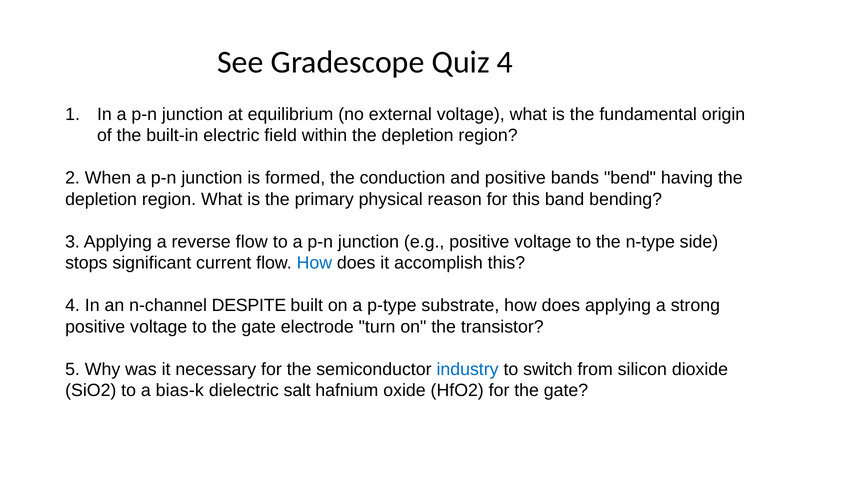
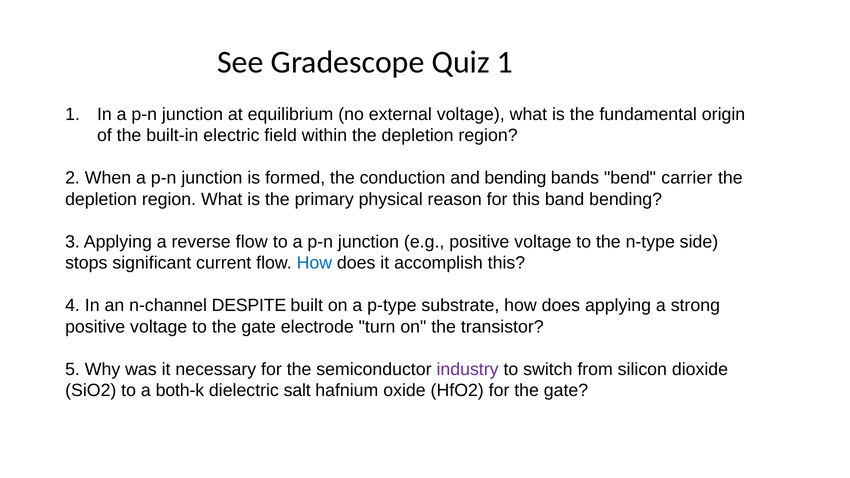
Quiz 4: 4 -> 1
and positive: positive -> bending
having: having -> carrier
industry colour: blue -> purple
bias-k: bias-k -> both-k
